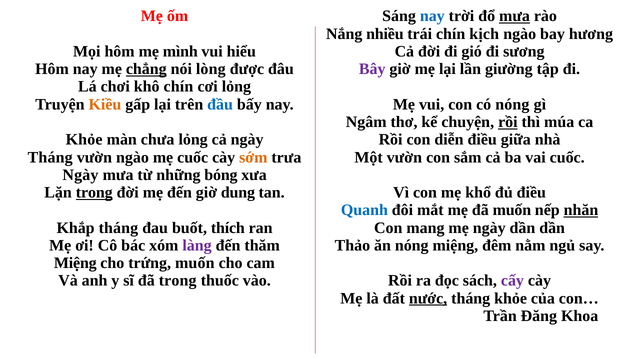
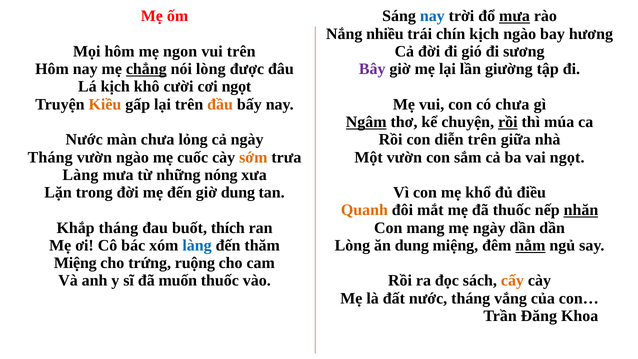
mình: mình -> ngon
vui hiểu: hiểu -> trên
Lá chơi: chơi -> kịch
khô chín: chín -> cười
cơi lỏng: lỏng -> ngọt
đầu colour: blue -> orange
có nóng: nóng -> chưa
Ngâm underline: none -> present
Khỏe at (84, 140): Khỏe -> Nước
diễn điều: điều -> trên
vai cuốc: cuốc -> ngọt
Ngày at (80, 175): Ngày -> Làng
bóng: bóng -> nóng
trong at (94, 192) underline: present -> none
Quanh colour: blue -> orange
đã muốn: muốn -> thuốc
làng at (197, 245) colour: purple -> blue
Thảo at (352, 245): Thảo -> Lòng
ăn nóng: nóng -> dung
nằm underline: none -> present
trứng muốn: muốn -> ruộng
đã trong: trong -> muốn
cấy colour: purple -> orange
nước at (428, 298) underline: present -> none
tháng khỏe: khỏe -> vắng
